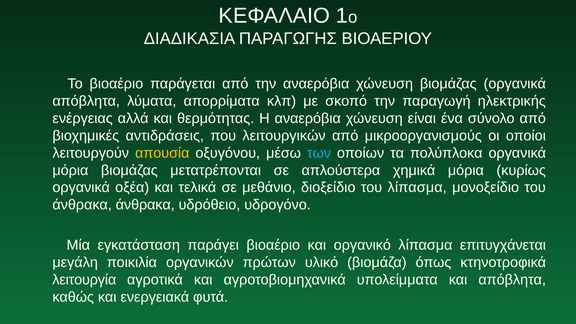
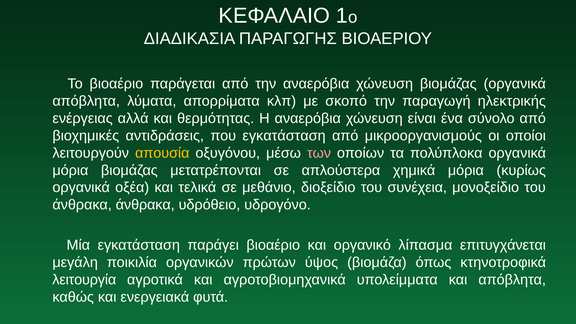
που λειτουργικών: λειτουργικών -> εγκατάσταση
των colour: light blue -> pink
του λίπασμα: λίπασμα -> συνέχεια
υλικό: υλικό -> ύψος
